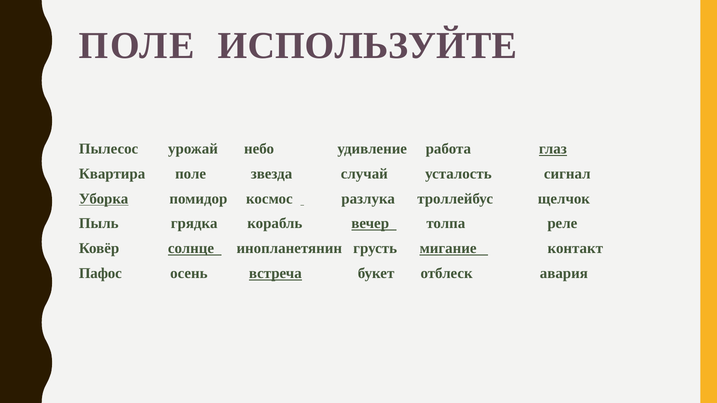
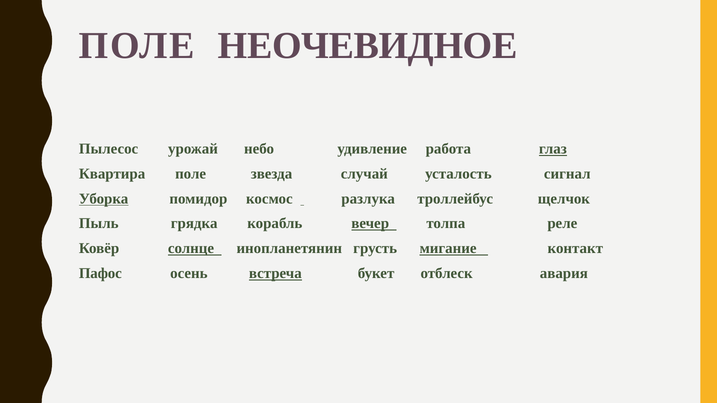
ИСПОЛЬЗУЙТЕ: ИСПОЛЬЗУЙТЕ -> НЕОЧЕВИДНОЕ
